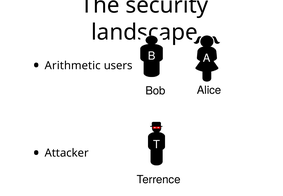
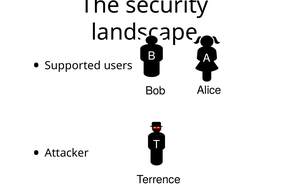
Arithmetic: Arithmetic -> Supported
